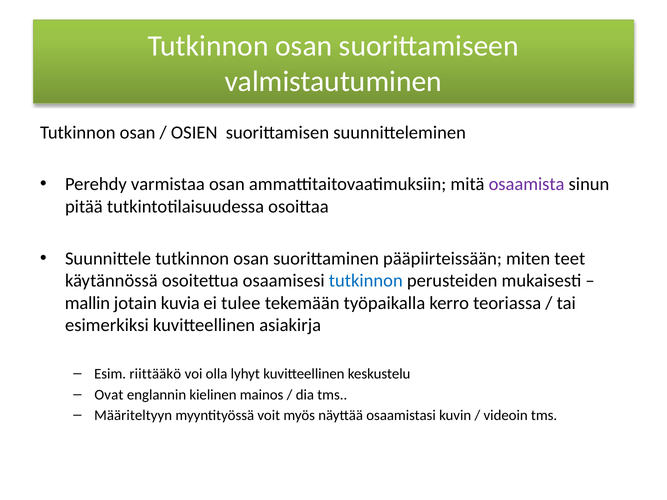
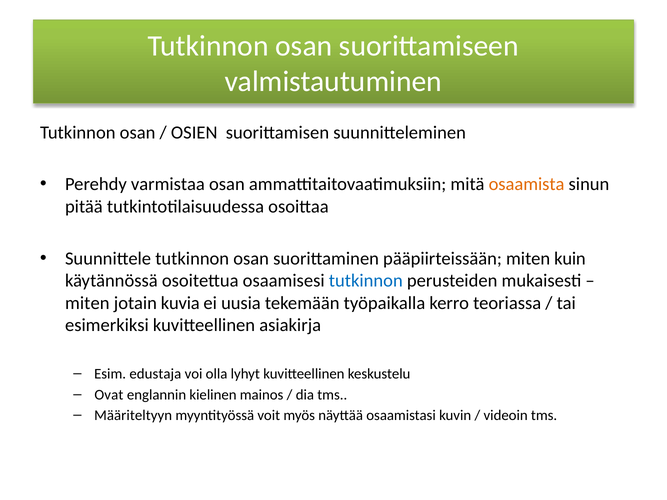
osaamista colour: purple -> orange
teet: teet -> kuin
mallin at (87, 303): mallin -> miten
tulee: tulee -> uusia
riittääkö: riittääkö -> edustaja
